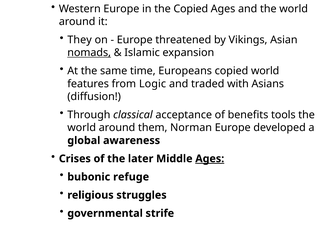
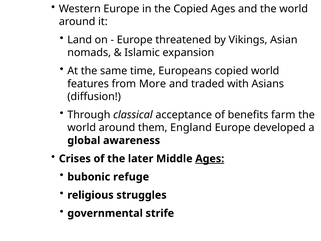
They: They -> Land
nomads underline: present -> none
Logic: Logic -> More
tools: tools -> farm
Norman: Norman -> England
